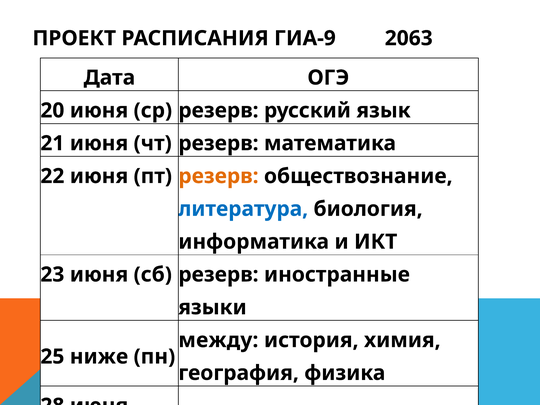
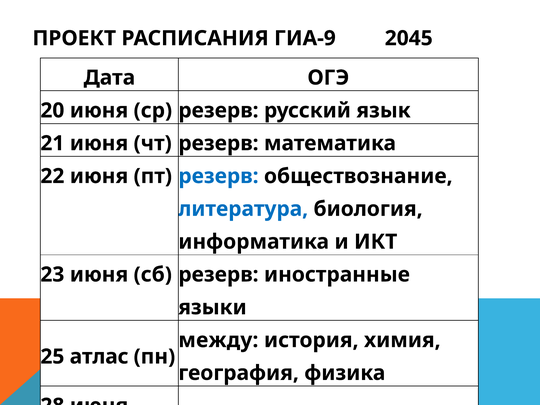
2063: 2063 -> 2045
резерв at (218, 176) colour: orange -> blue
ниже: ниже -> атлас
